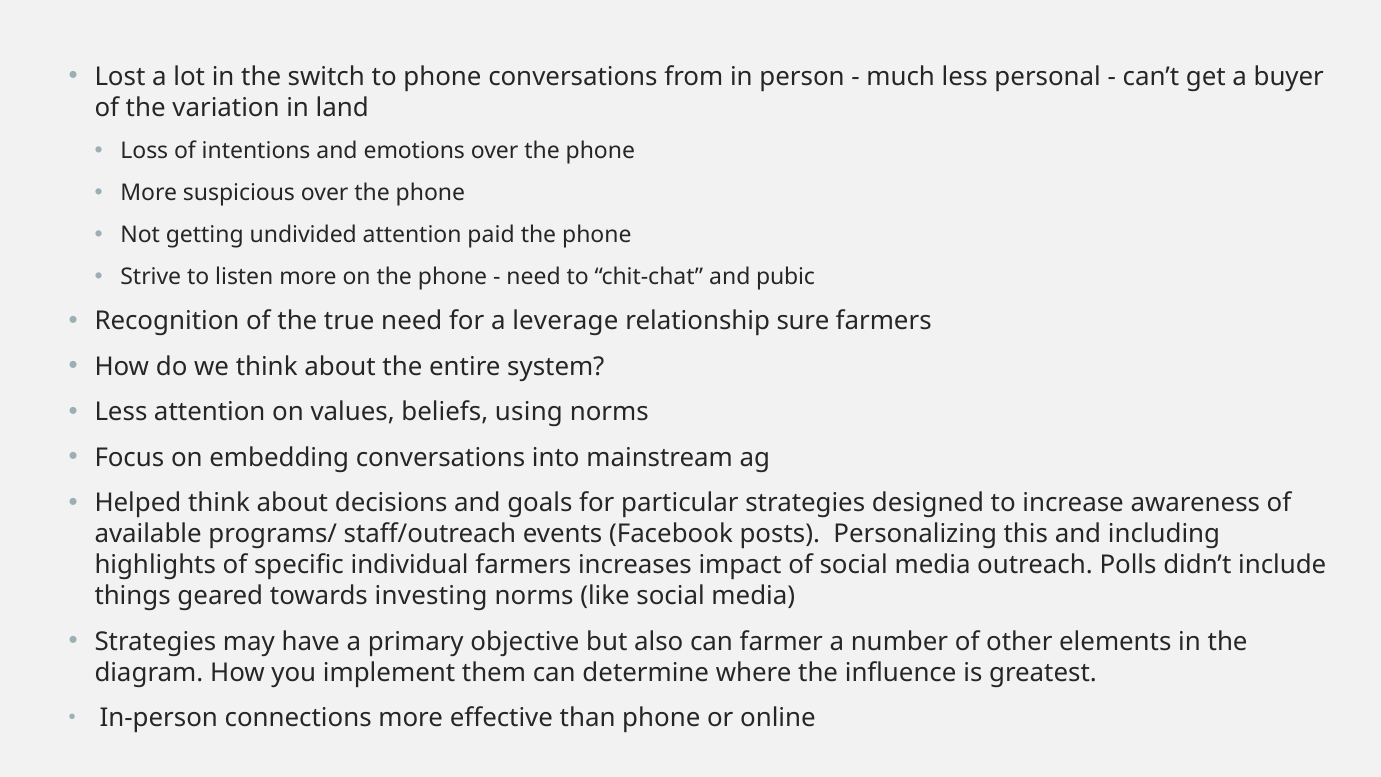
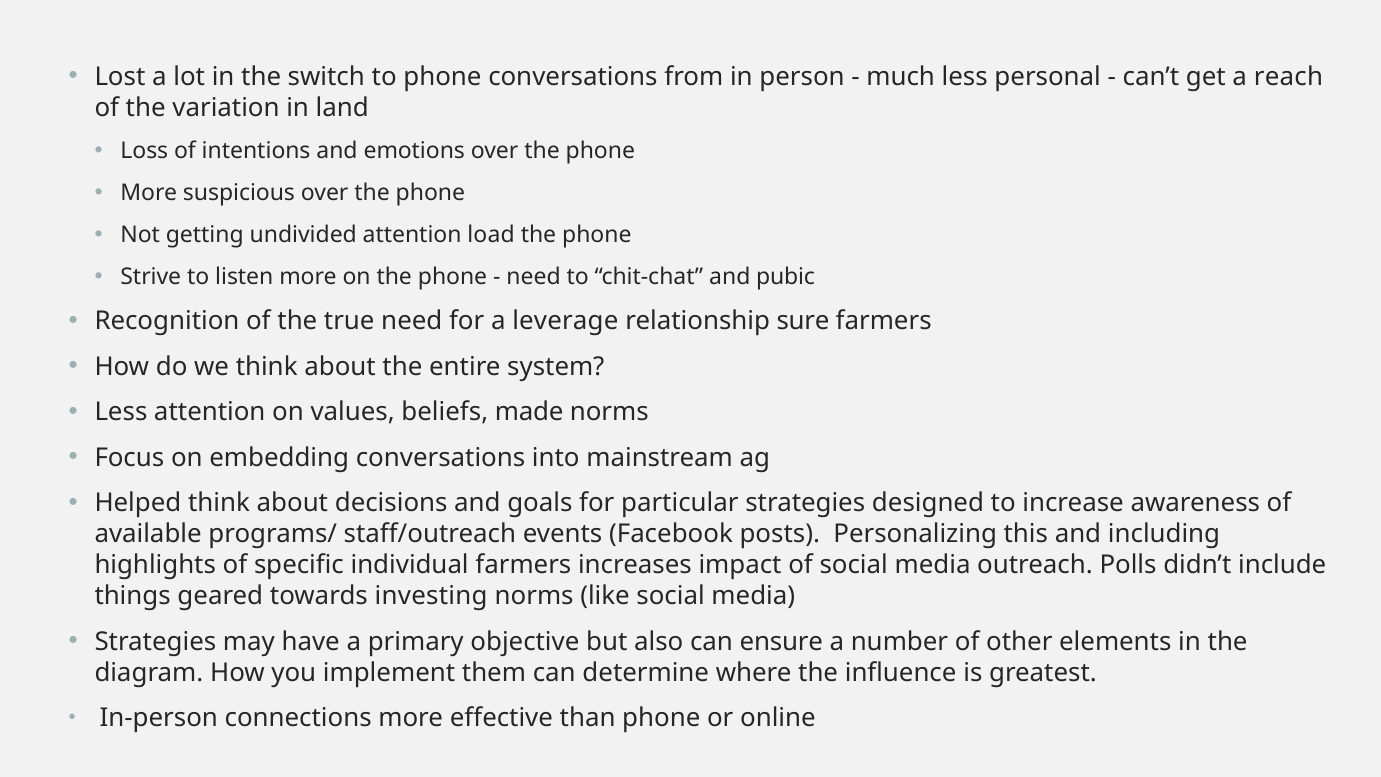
buyer: buyer -> reach
paid: paid -> load
using: using -> made
farmer: farmer -> ensure
